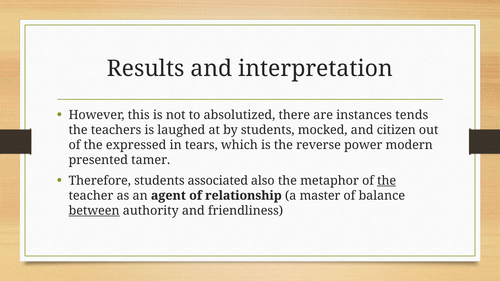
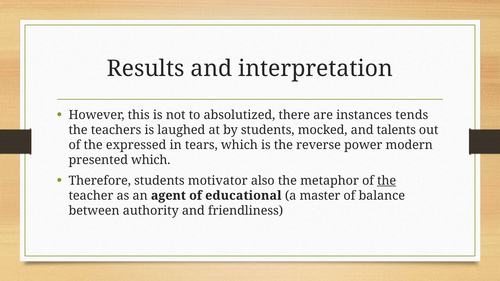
citizen: citizen -> talents
presented tamer: tamer -> which
associated: associated -> motivator
relationship: relationship -> educational
between underline: present -> none
